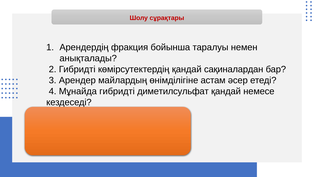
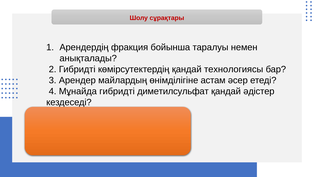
сақиналардан: сақиналардан -> технологиясы
немесе: немесе -> әдістер
